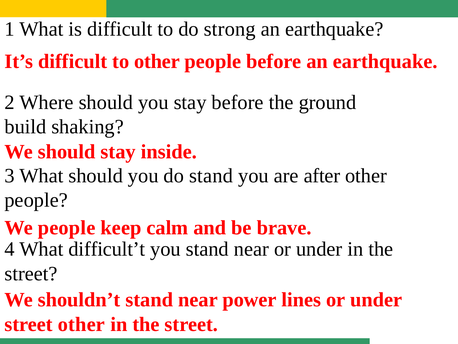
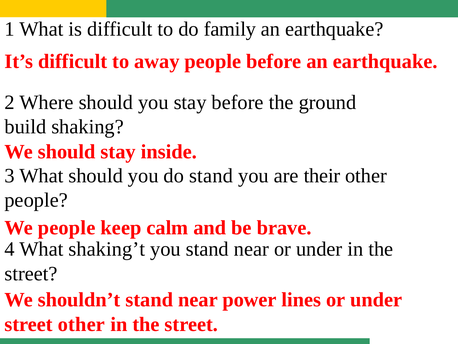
strong: strong -> family
to other: other -> away
after: after -> their
difficult’t: difficult’t -> shaking’t
